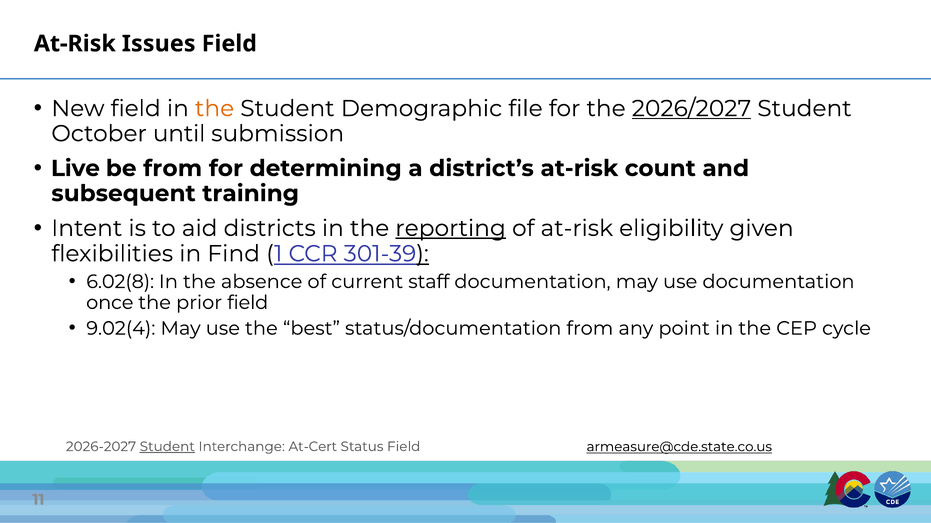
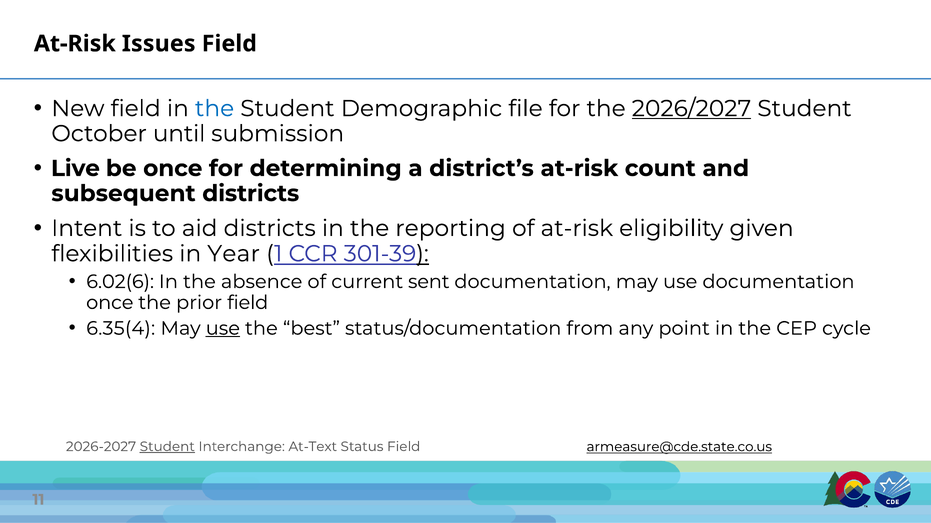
the at (215, 109) colour: orange -> blue
be from: from -> once
subsequent training: training -> districts
reporting underline: present -> none
Find: Find -> Year
6.02(8: 6.02(8 -> 6.02(6
staff: staff -> sent
9.02(4: 9.02(4 -> 6.35(4
use at (223, 329) underline: none -> present
At-Cert: At-Cert -> At-Text
